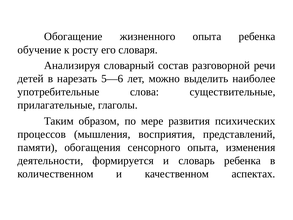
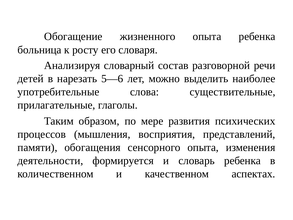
обучение: обучение -> больница
